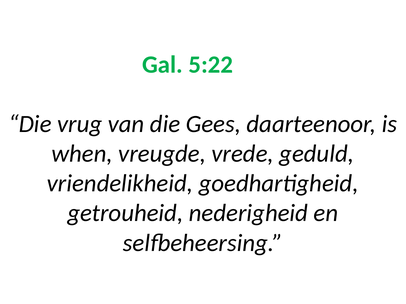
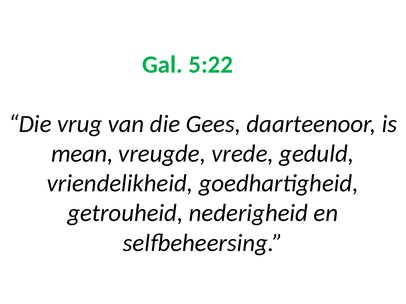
when: when -> mean
